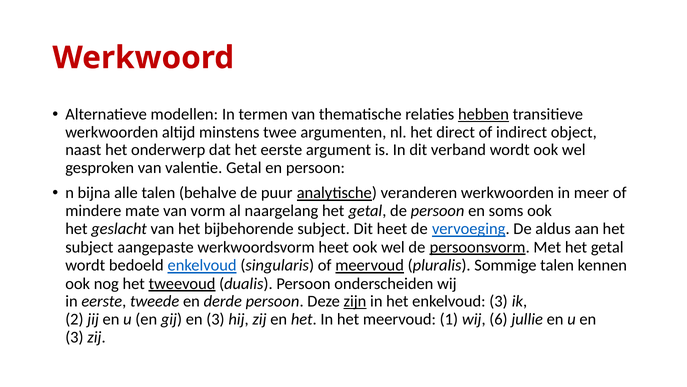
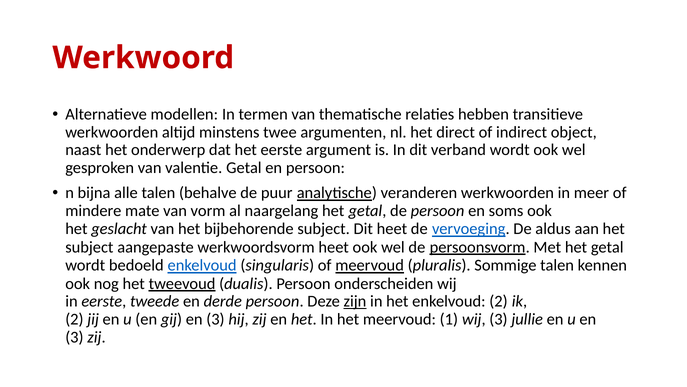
hebben underline: present -> none
enkelvoud 3: 3 -> 2
wij 6: 6 -> 3
